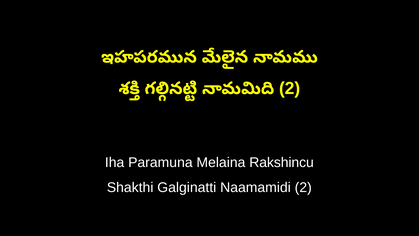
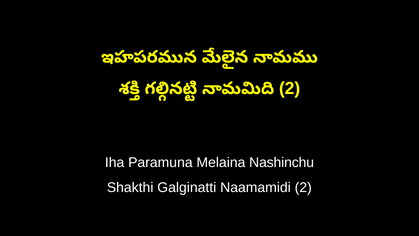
Rakshincu: Rakshincu -> Nashinchu
